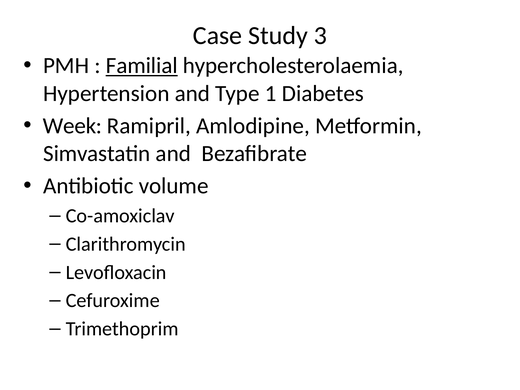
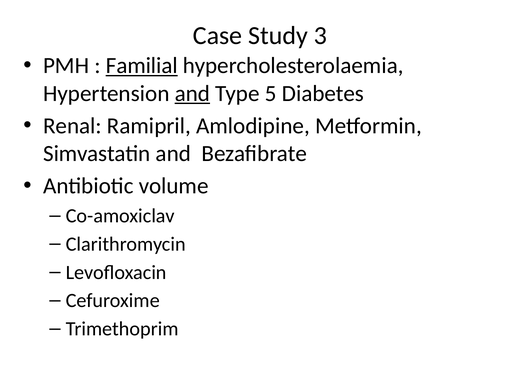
and at (192, 93) underline: none -> present
1: 1 -> 5
Week: Week -> Renal
